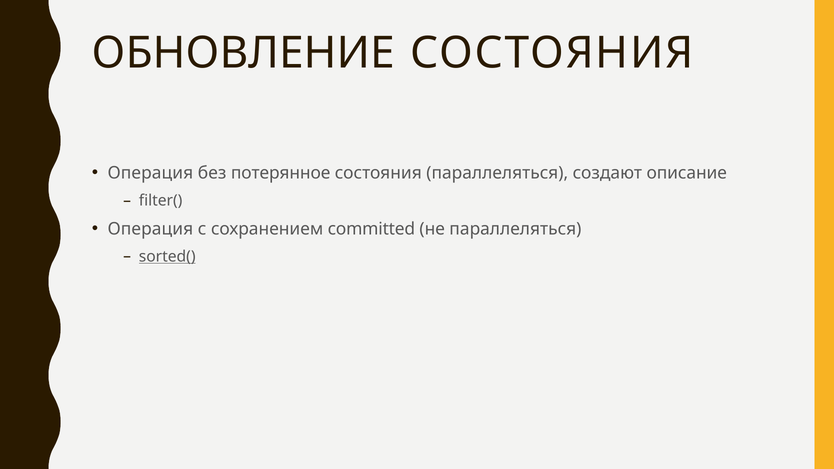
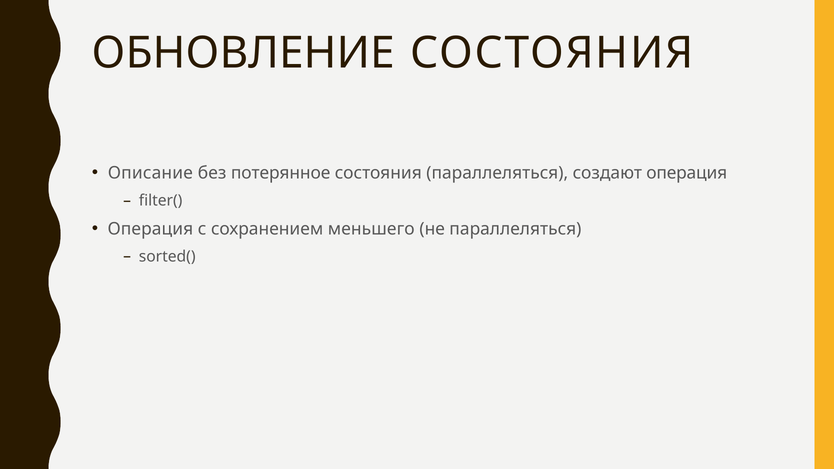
Операция at (150, 173): Операция -> Описание
создают описание: описание -> операция
committed: committed -> меньшего
sorted( underline: present -> none
